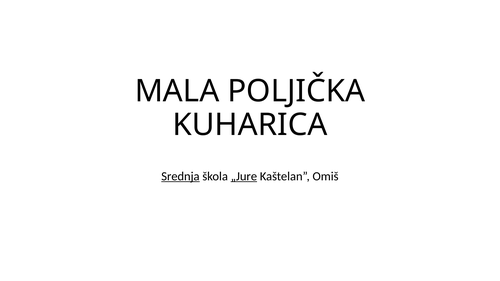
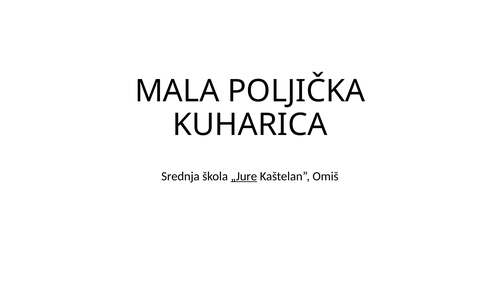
Srednja underline: present -> none
